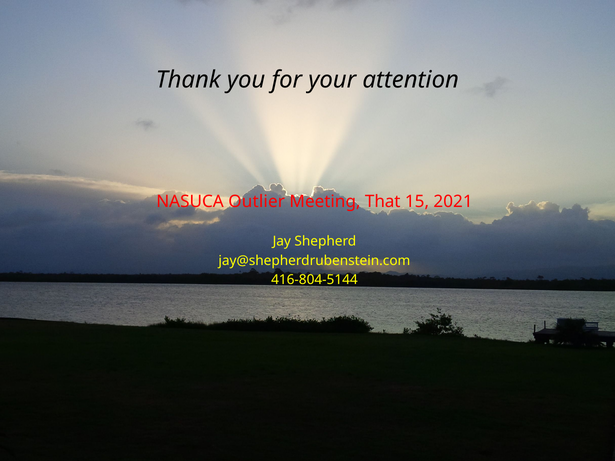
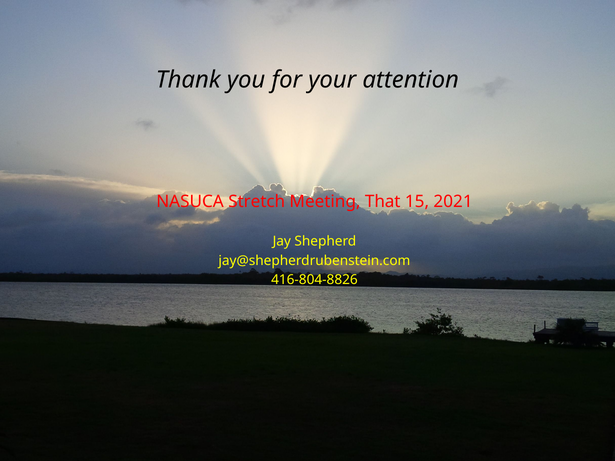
Outlier: Outlier -> Stretch
416-804-5144: 416-804-5144 -> 416-804-8826
